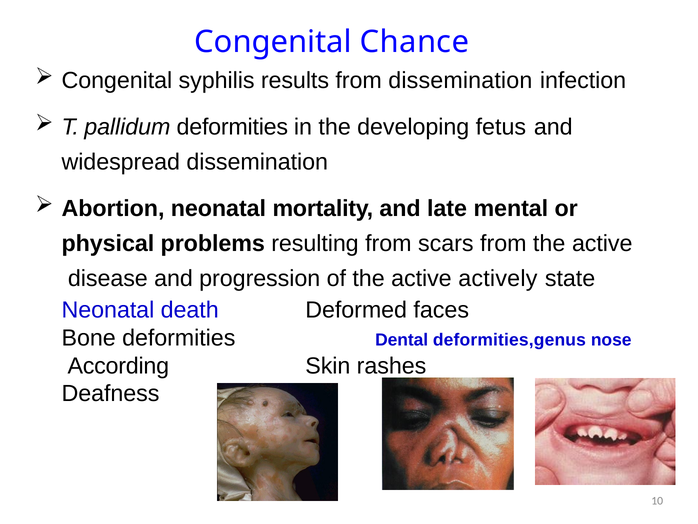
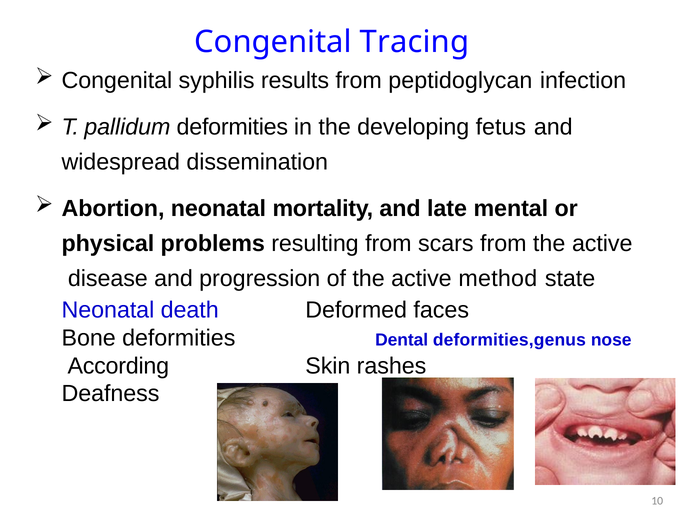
Chance: Chance -> Tracing
from dissemination: dissemination -> peptidoglycan
actively: actively -> method
